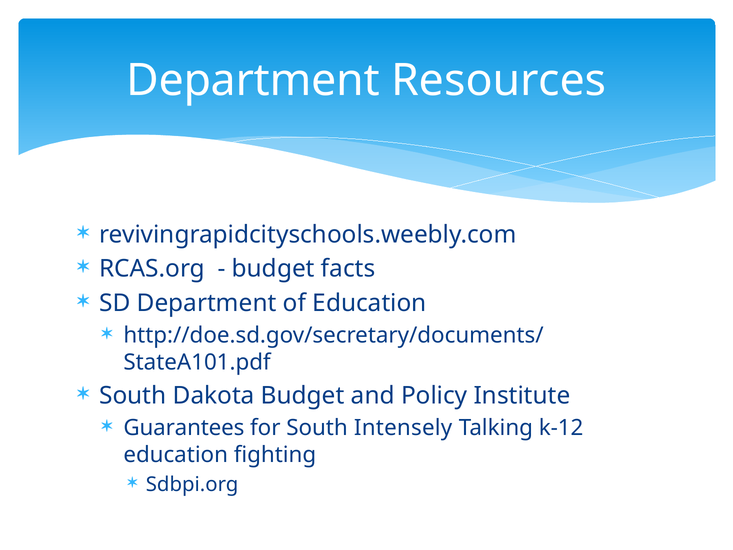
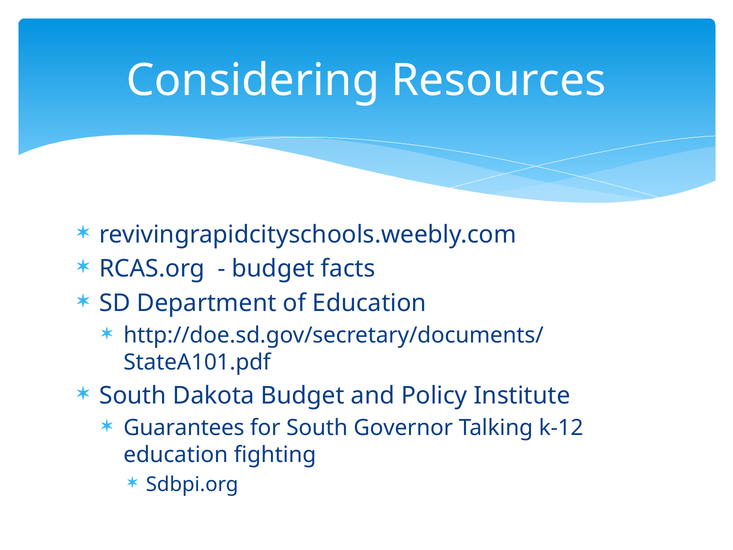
Department at (253, 80): Department -> Considering
Intensely: Intensely -> Governor
